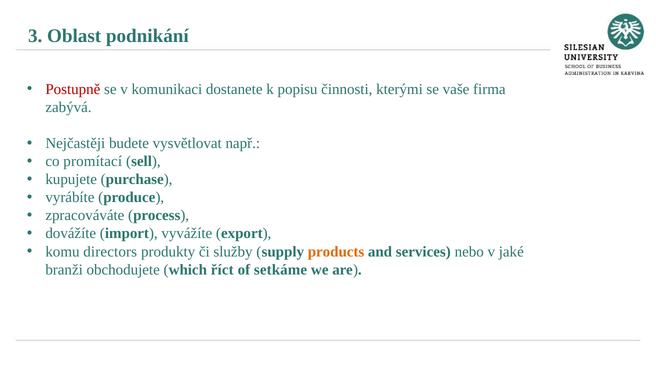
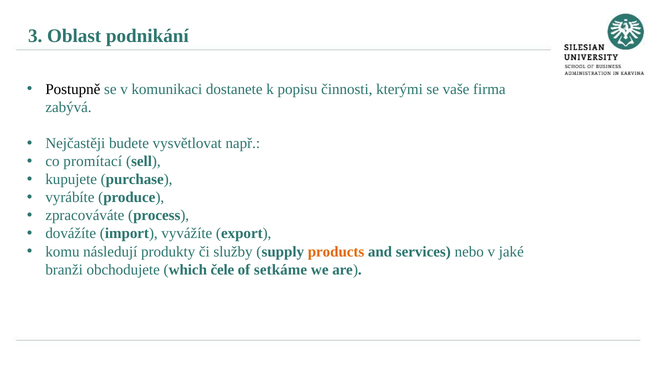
Postupně colour: red -> black
directors: directors -> následují
říct: říct -> čele
